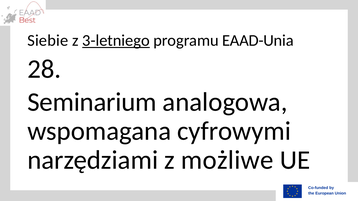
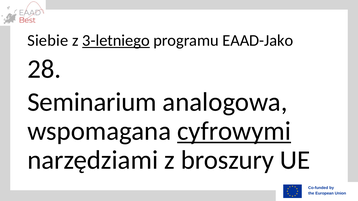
EAAD-Unia: EAAD-Unia -> EAAD-Jako
cyfrowymi underline: none -> present
możliwe: możliwe -> broszury
